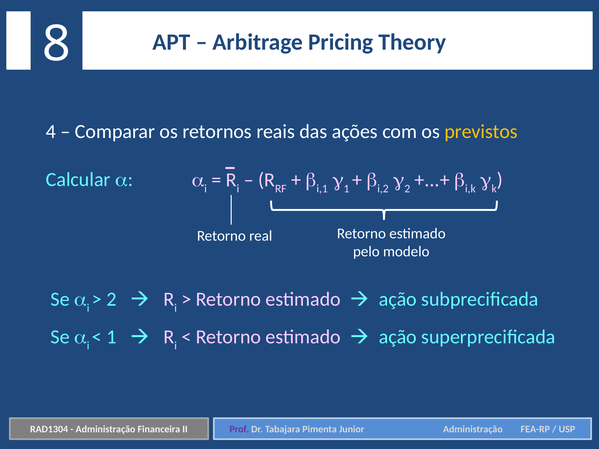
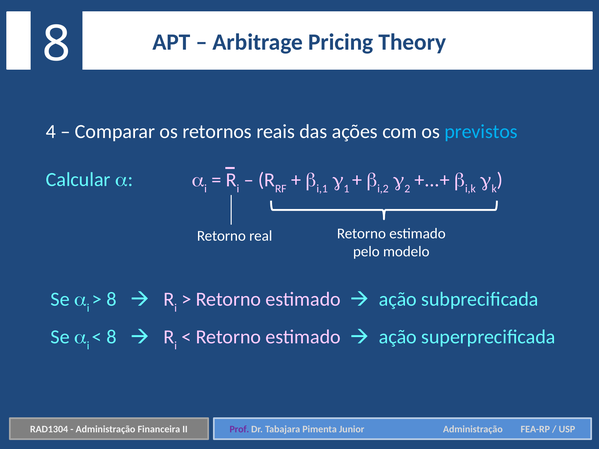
previstos colour: yellow -> light blue
2 at (111, 299): 2 -> 8
1 at (111, 337): 1 -> 8
